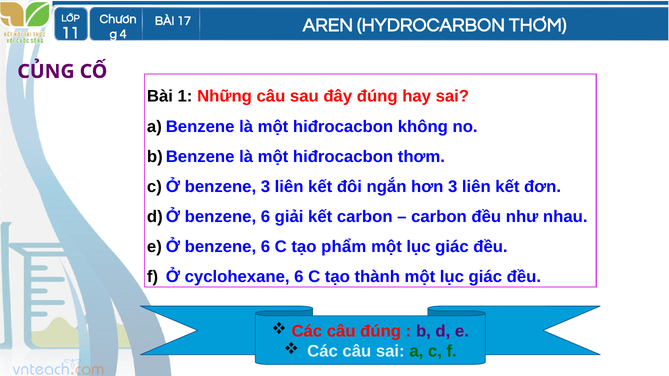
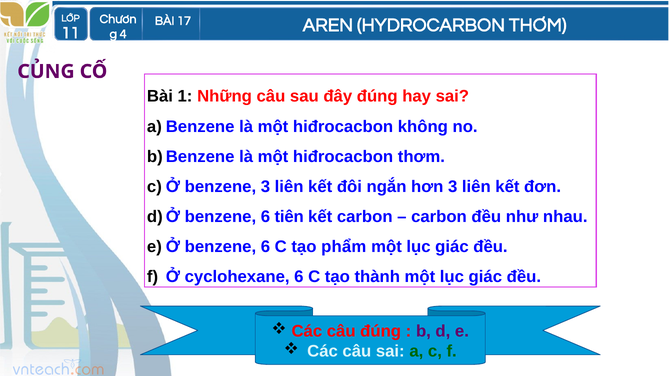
giải: giải -> tiên
